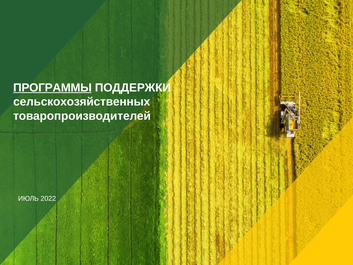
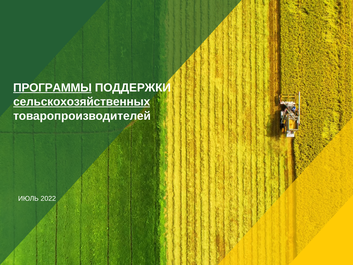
сельскохозяйственных underline: none -> present
